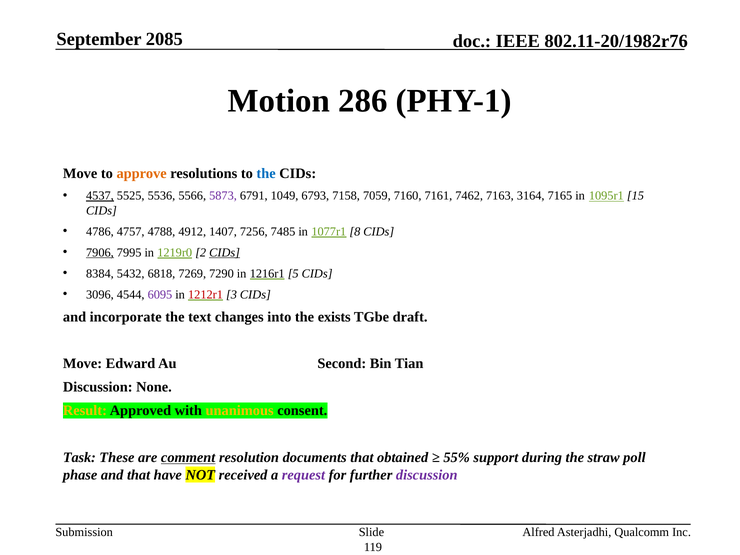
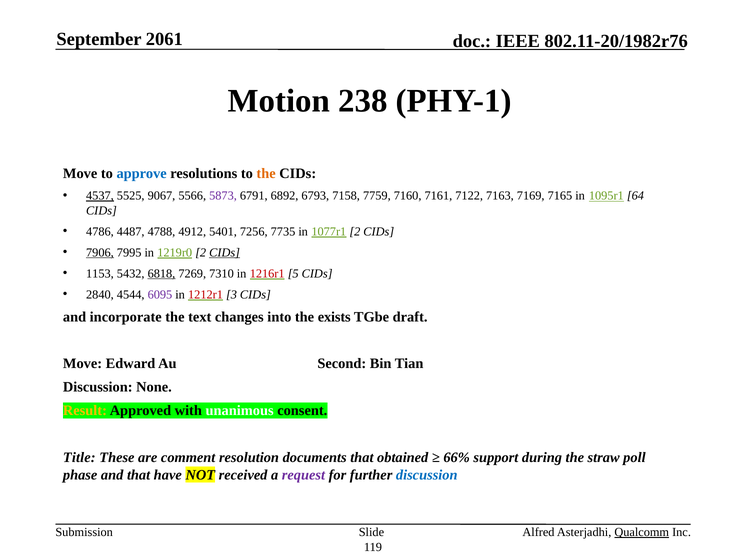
2085: 2085 -> 2061
286: 286 -> 238
approve colour: orange -> blue
the at (266, 174) colour: blue -> orange
5536: 5536 -> 9067
1049: 1049 -> 6892
7059: 7059 -> 7759
7462: 7462 -> 7122
3164: 3164 -> 7169
15: 15 -> 64
4757: 4757 -> 4487
1407: 1407 -> 5401
7485: 7485 -> 7735
1077r1 8: 8 -> 2
8384: 8384 -> 1153
6818 underline: none -> present
7290: 7290 -> 7310
1216r1 colour: black -> red
3096: 3096 -> 2840
unanimous colour: yellow -> white
Task: Task -> Title
comment underline: present -> none
55%: 55% -> 66%
discussion at (427, 475) colour: purple -> blue
Qualcomm underline: none -> present
